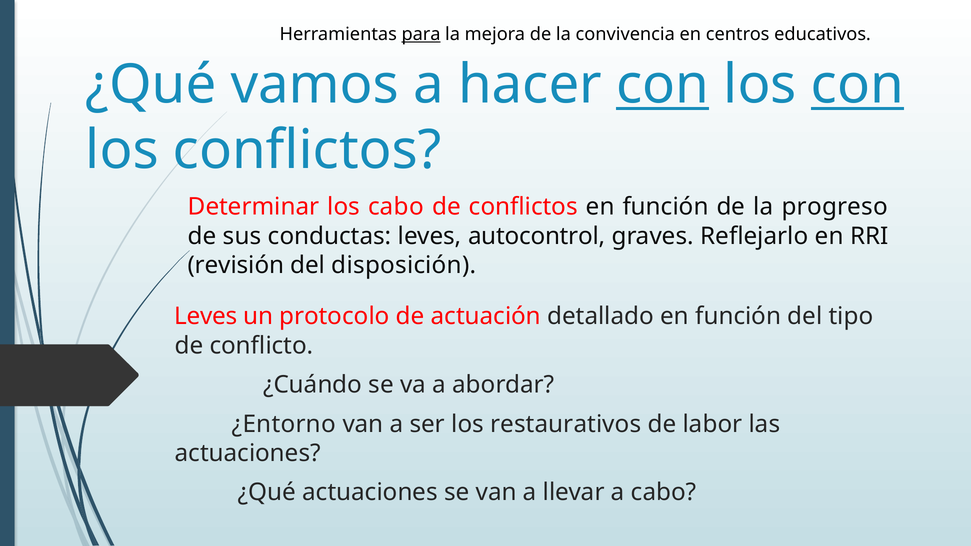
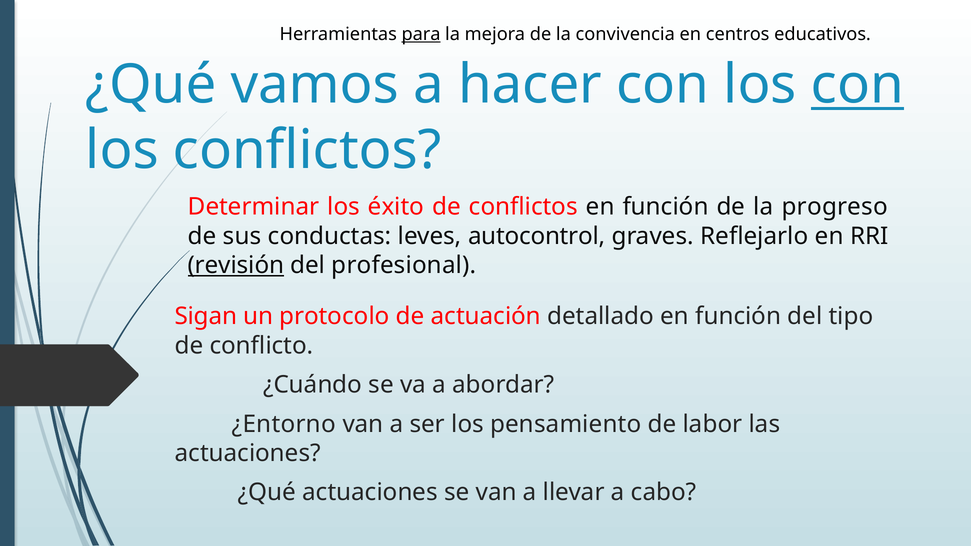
con at (663, 85) underline: present -> none
los cabo: cabo -> éxito
revisión underline: none -> present
disposición: disposición -> profesional
Leves at (206, 317): Leves -> Sigan
restaurativos: restaurativos -> pensamiento
